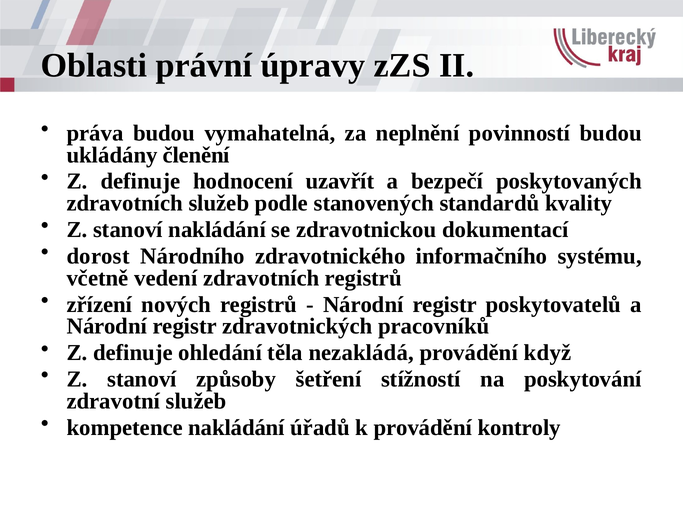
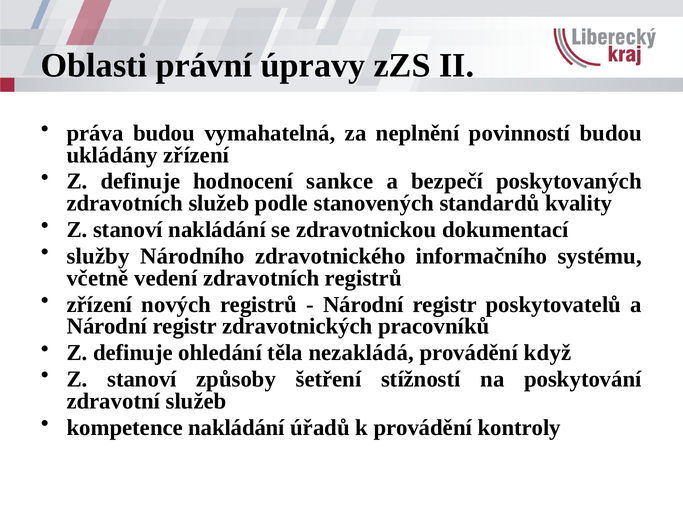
ukládány členění: členění -> zřízení
uzavřít: uzavřít -> sankce
dorost: dorost -> služby
